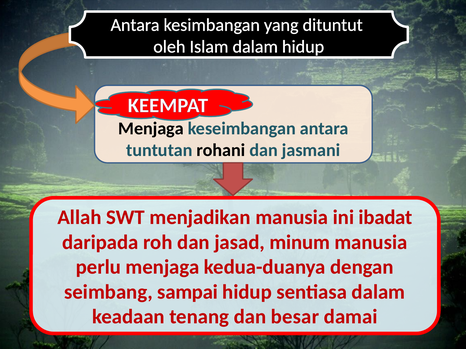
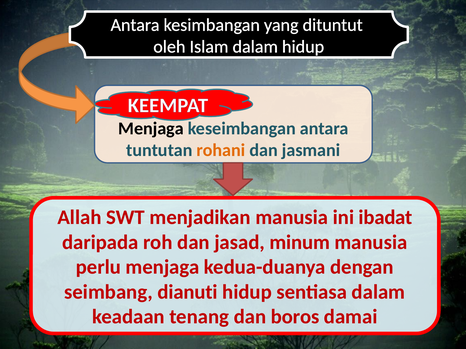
rohani colour: black -> orange
sampai: sampai -> dianuti
besar: besar -> boros
